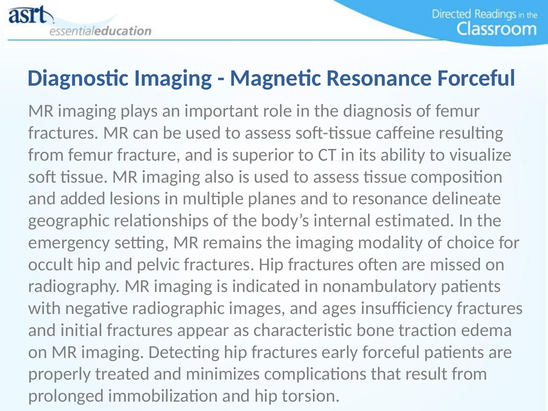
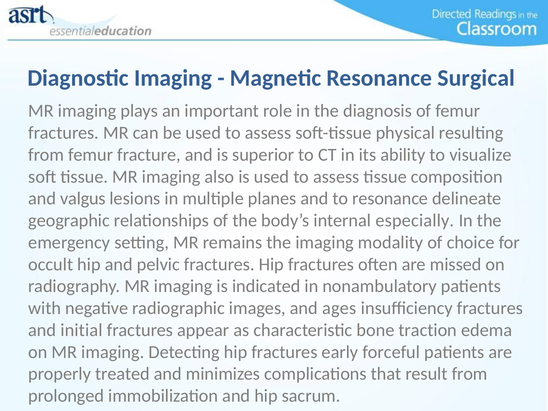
Resonance Forceful: Forceful -> Surgical
caffeine: caffeine -> physical
added: added -> valgus
estimated: estimated -> especially
torsion: torsion -> sacrum
